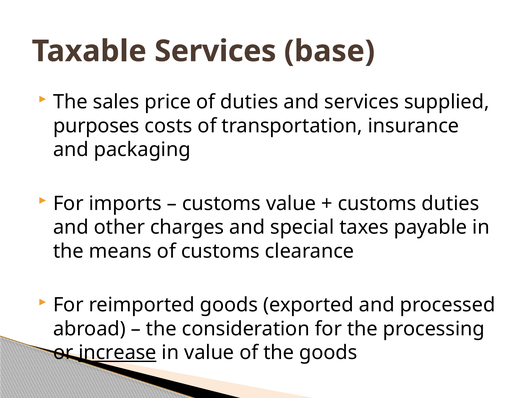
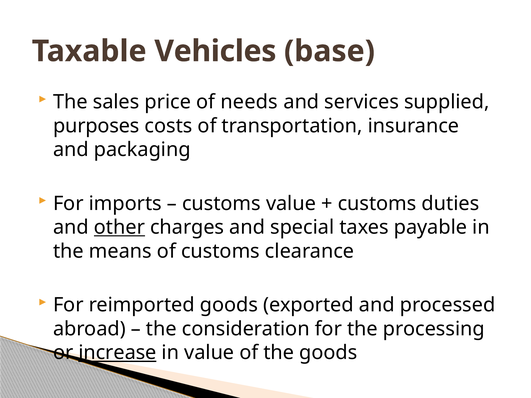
Taxable Services: Services -> Vehicles
of duties: duties -> needs
other underline: none -> present
